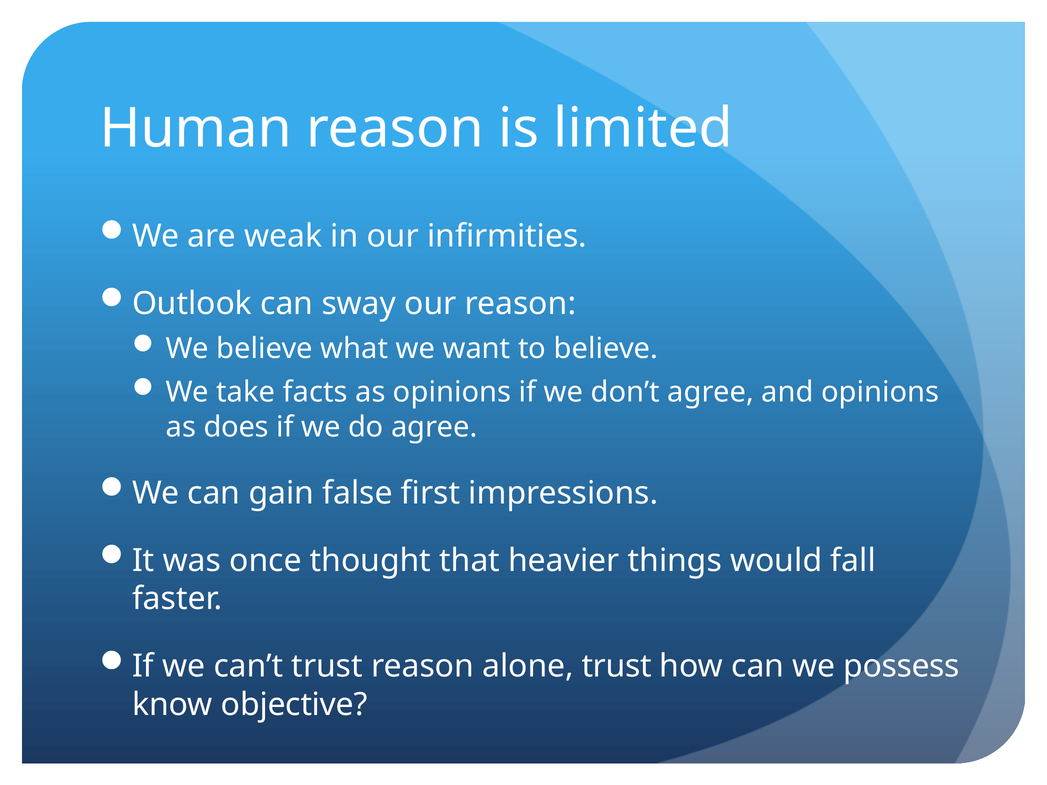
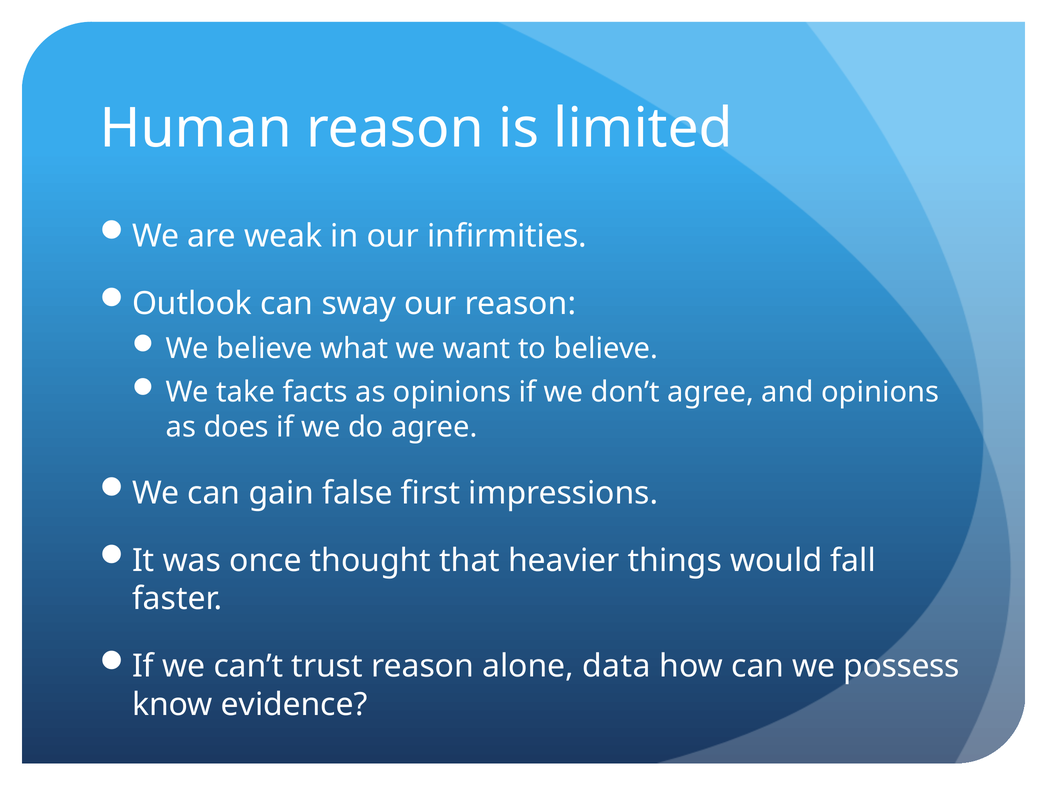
alone trust: trust -> data
objective: objective -> evidence
